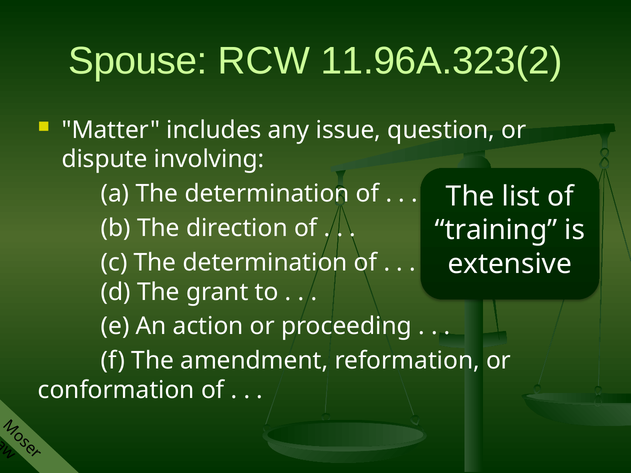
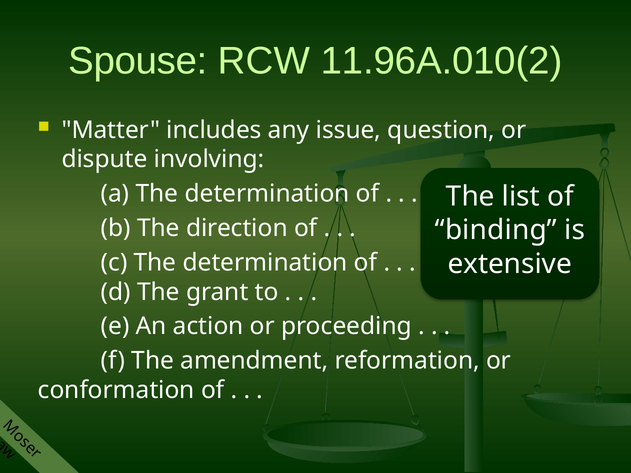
11.96A.323(2: 11.96A.323(2 -> 11.96A.010(2
training: training -> binding
